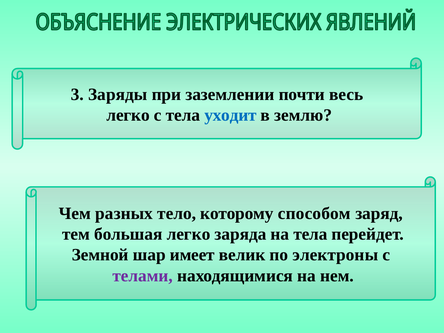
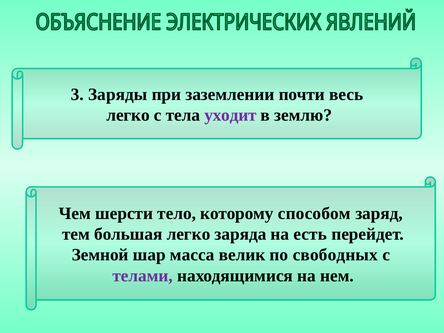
уходит colour: blue -> purple
разных: разных -> шерсти
на тела: тела -> есть
имеет: имеет -> масса
электроны: электроны -> свободных
